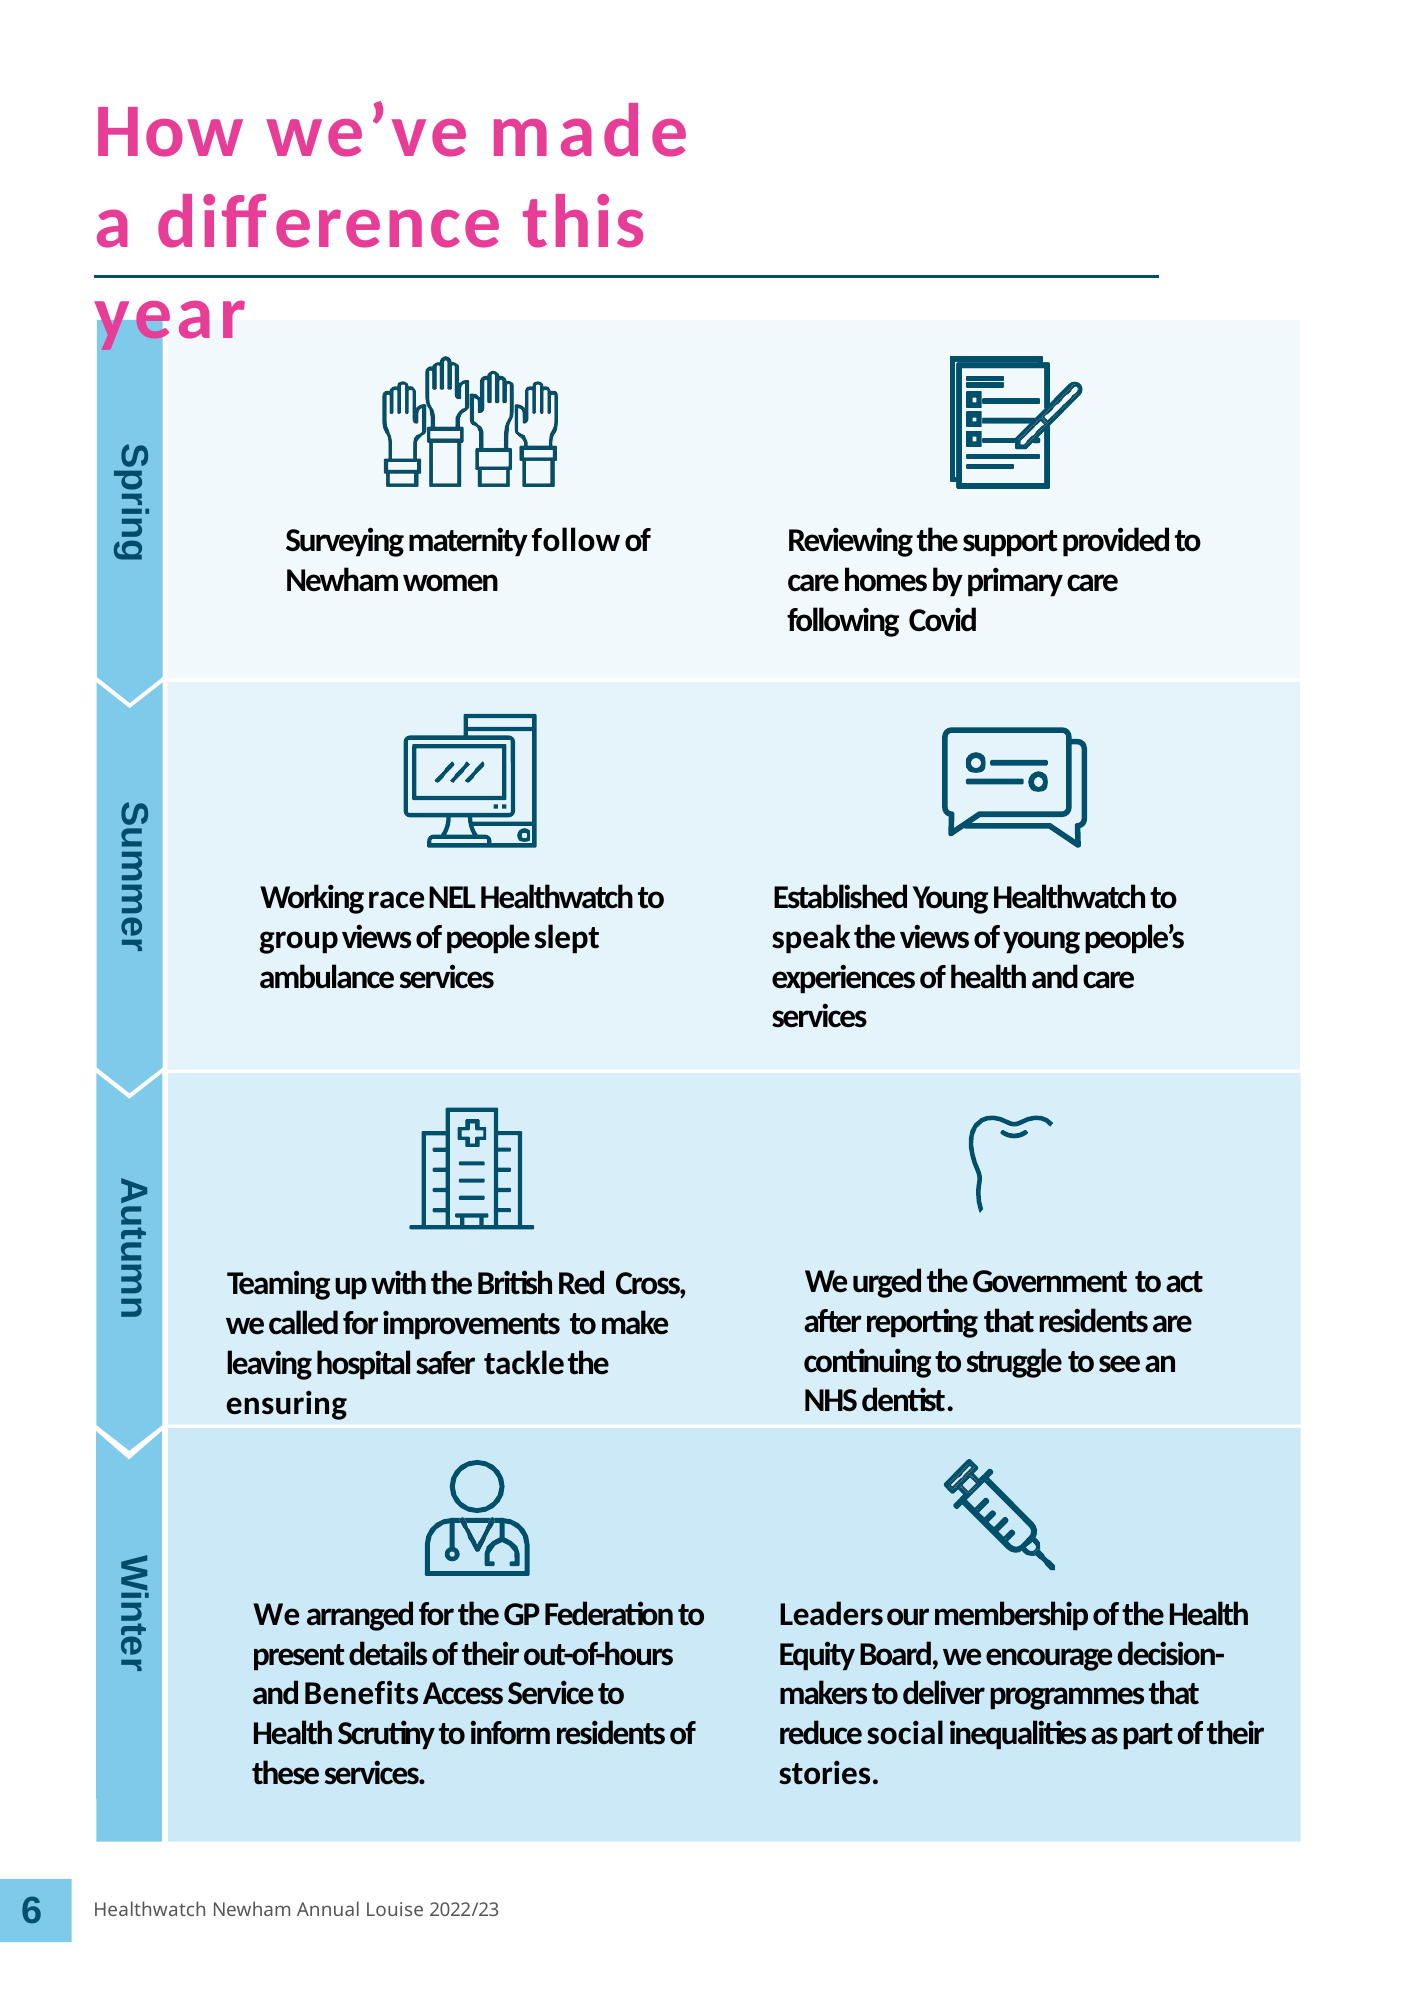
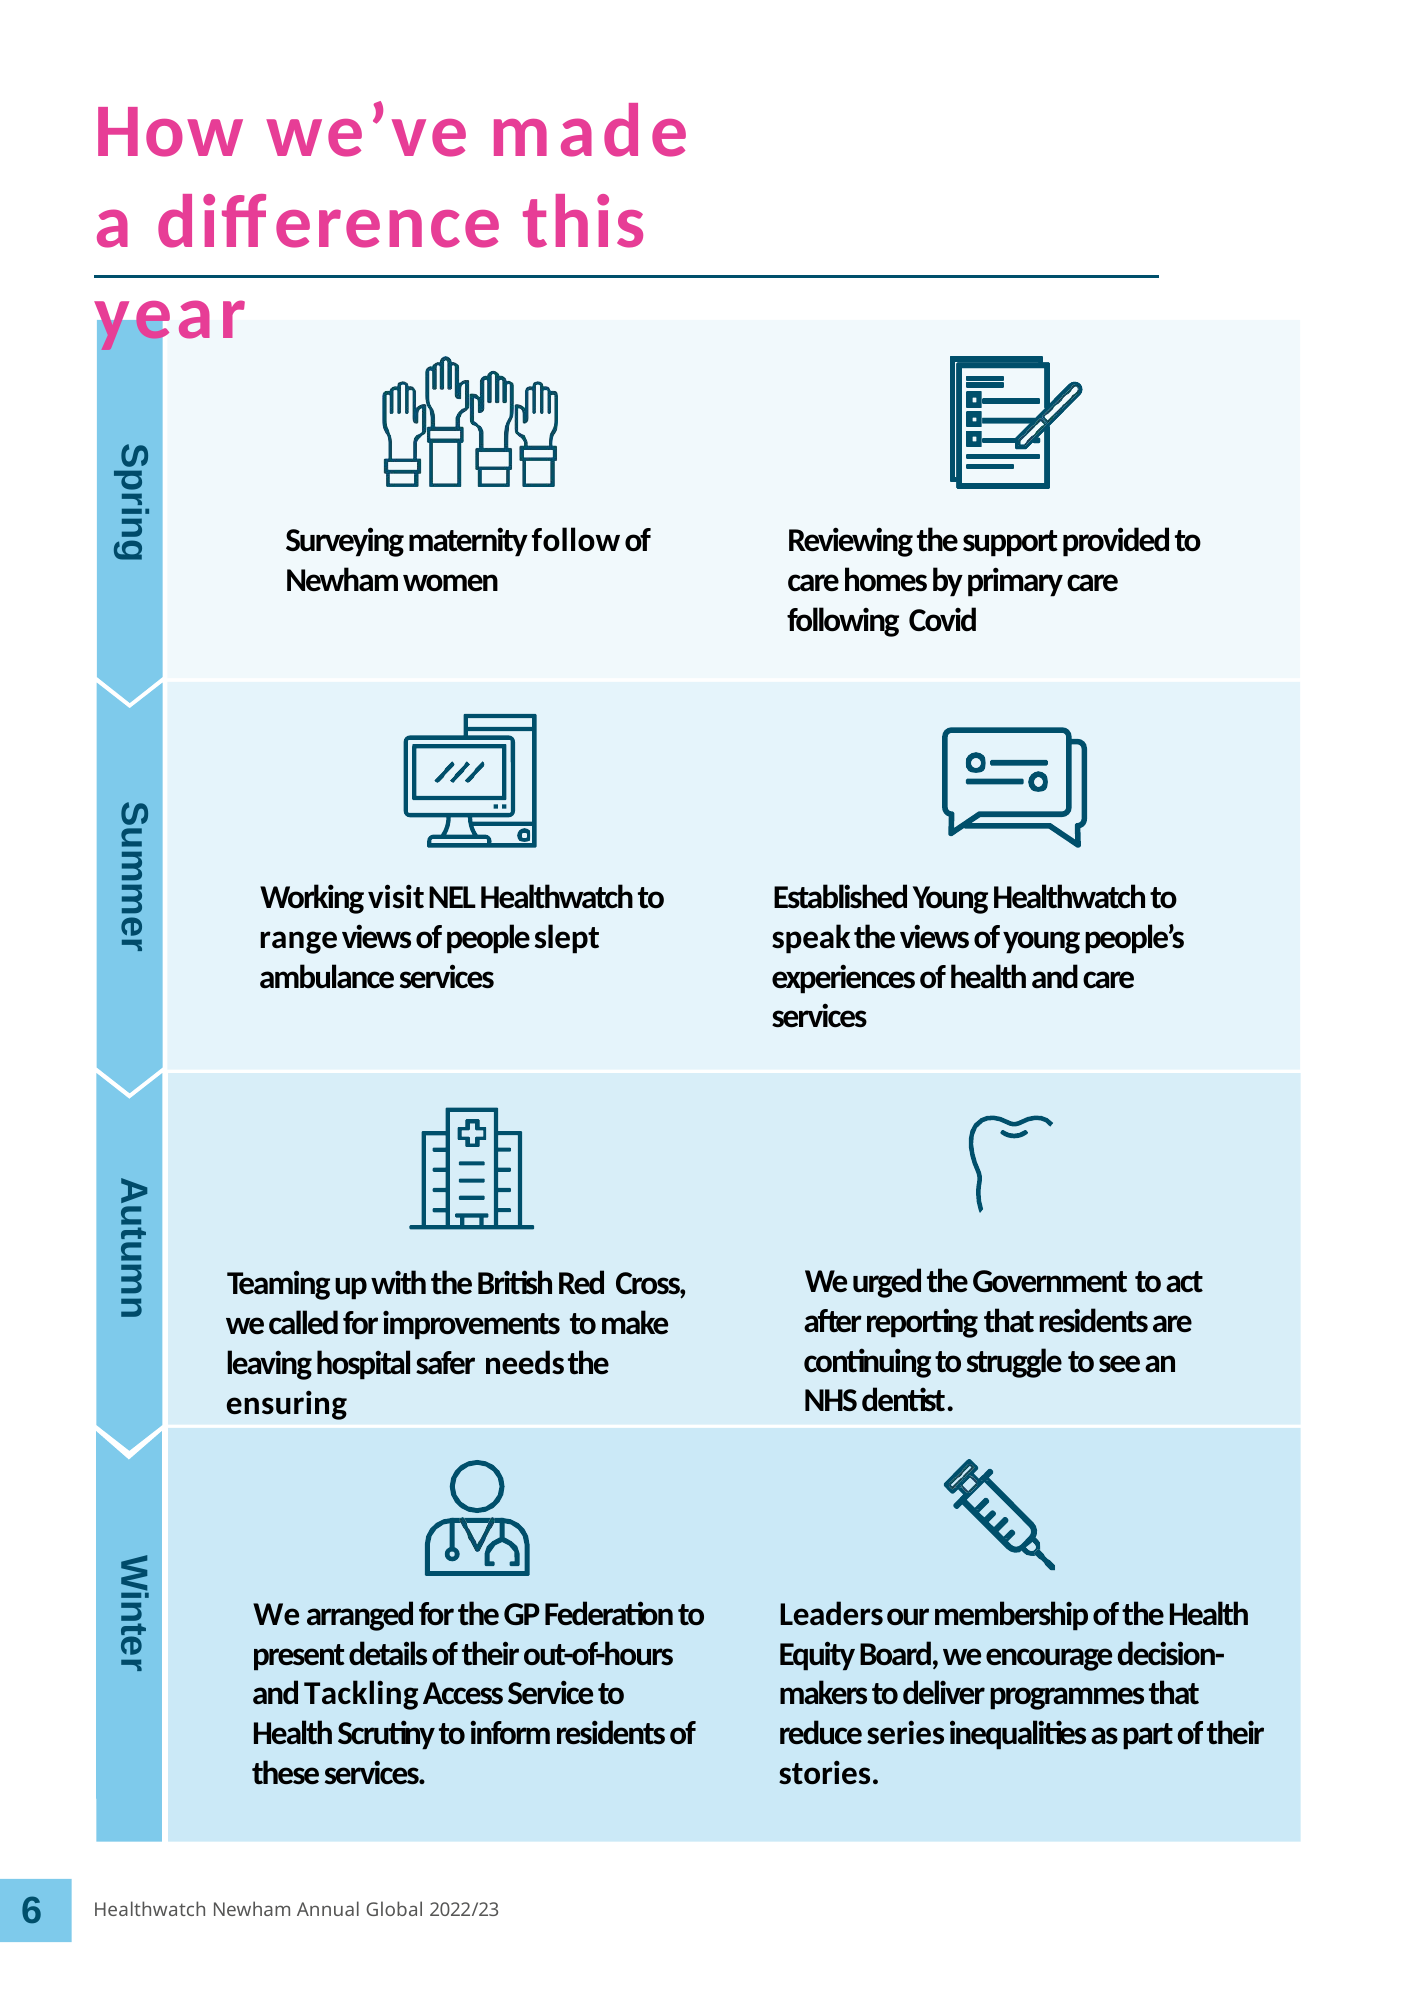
race: race -> visit
group: group -> range
tackle: tackle -> needs
Benefits: Benefits -> Tackling
social: social -> series
Louise: Louise -> Global
